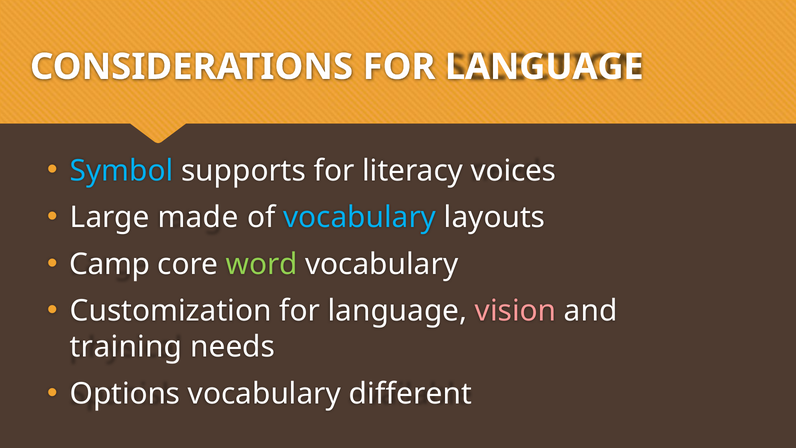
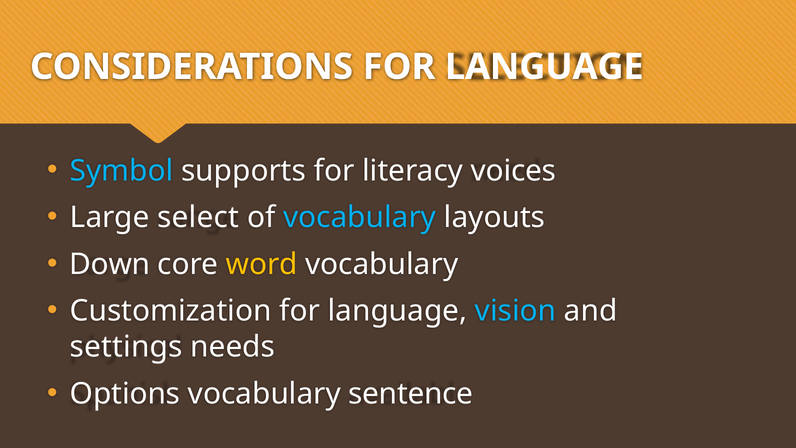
made: made -> select
Camp: Camp -> Down
word colour: light green -> yellow
vision colour: pink -> light blue
training: training -> settings
different: different -> sentence
